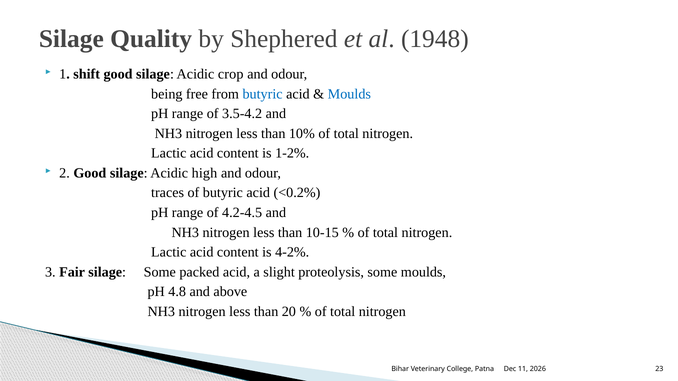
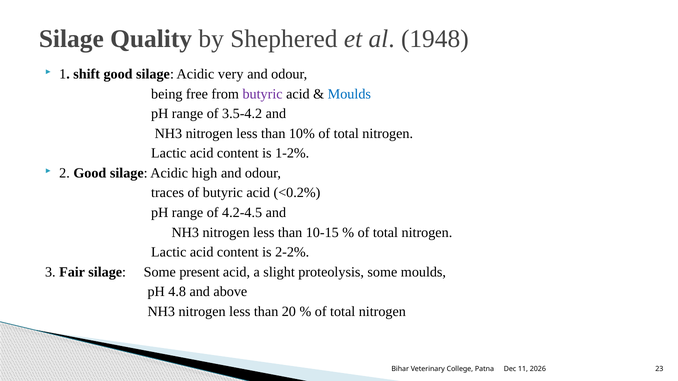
crop: crop -> very
butyric at (263, 94) colour: blue -> purple
4-2%: 4-2% -> 2-2%
packed: packed -> present
